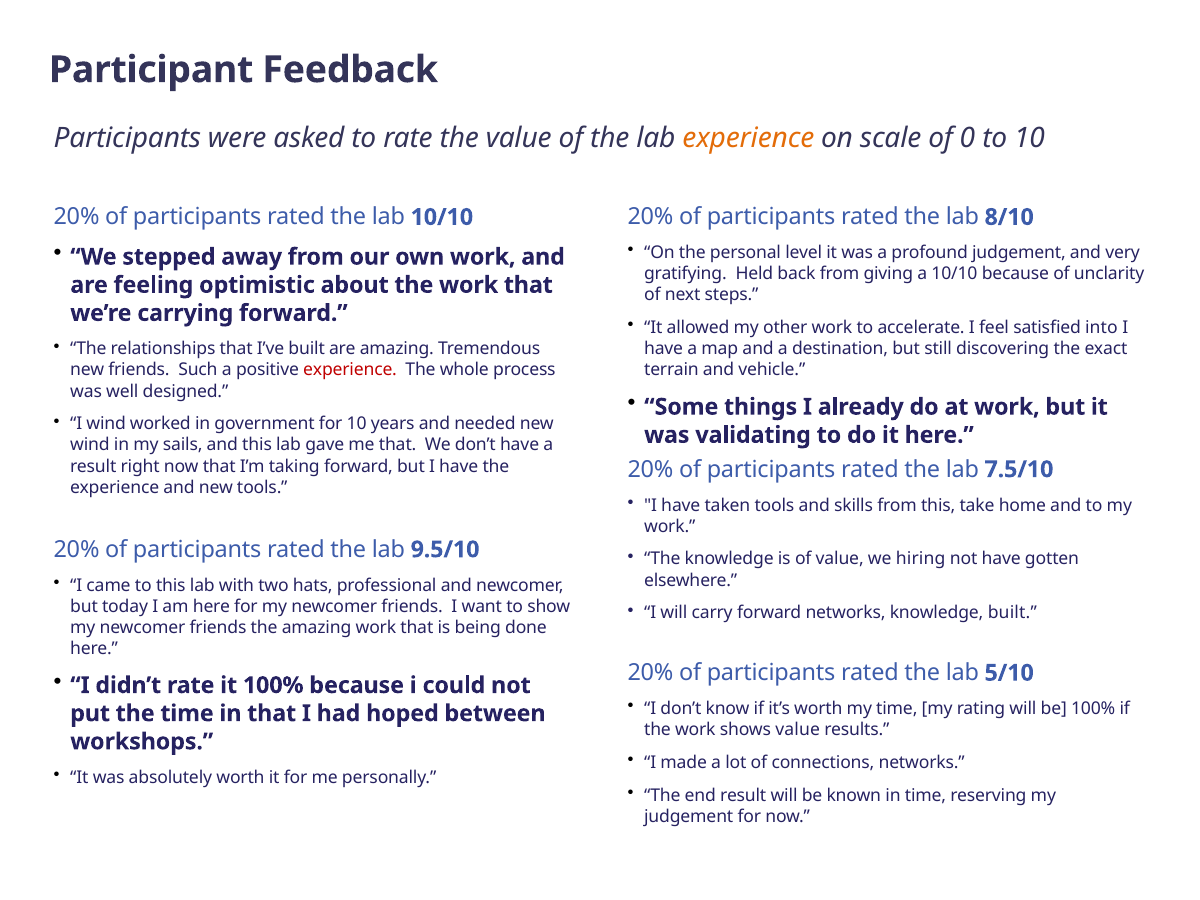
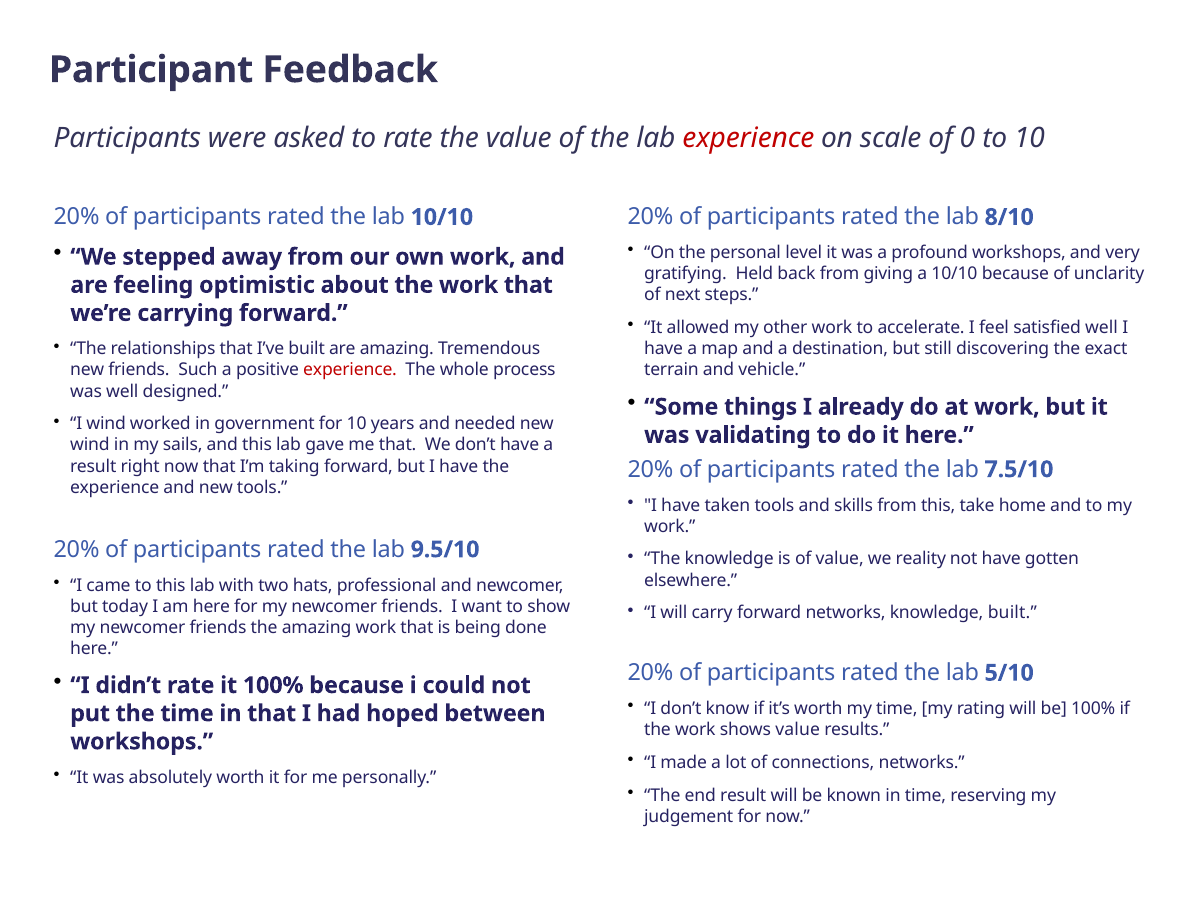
experience at (748, 139) colour: orange -> red
profound judgement: judgement -> workshops
satisfied into: into -> well
hiring: hiring -> reality
